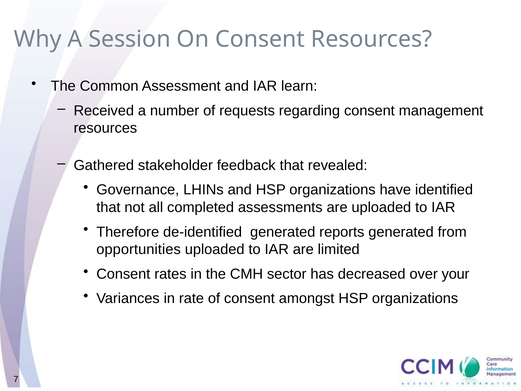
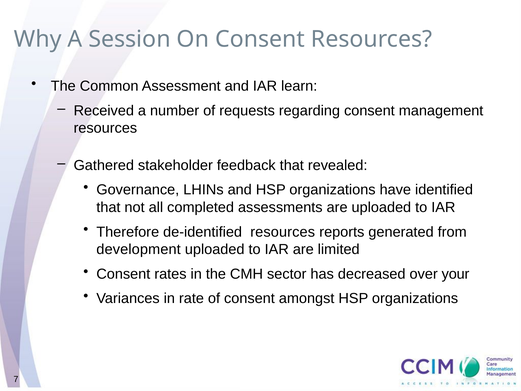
de-identified generated: generated -> resources
opportunities: opportunities -> development
